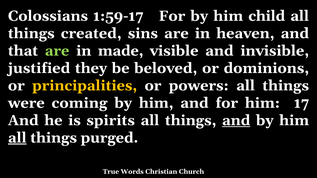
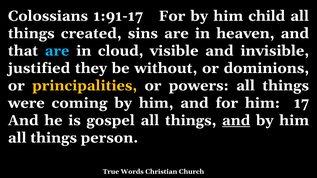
1:59-17: 1:59-17 -> 1:91-17
are at (57, 51) colour: light green -> light blue
made: made -> cloud
beloved: beloved -> without
spirits: spirits -> gospel
all at (17, 138) underline: present -> none
purged: purged -> person
